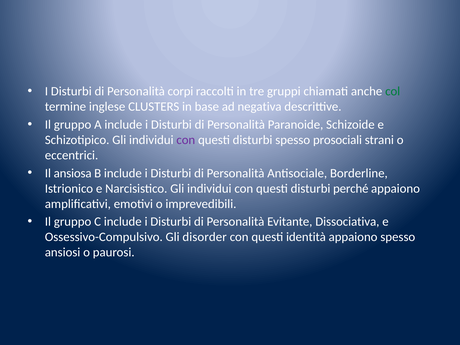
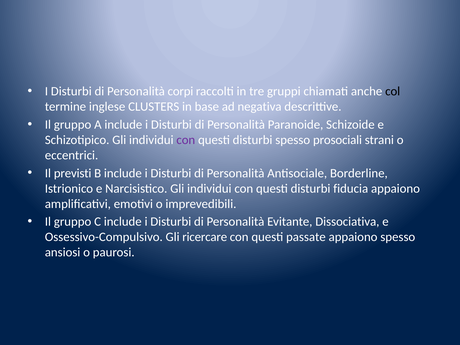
col colour: green -> black
ansiosa: ansiosa -> previsti
perché: perché -> fiducia
disorder: disorder -> ricercare
identità: identità -> passate
